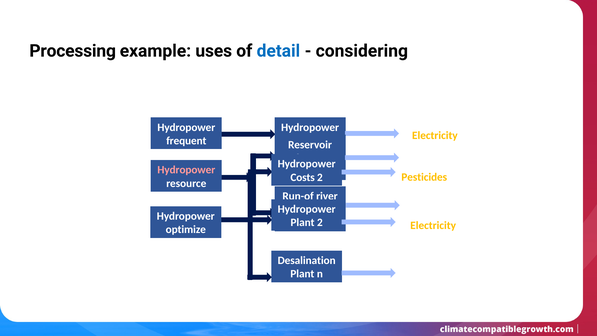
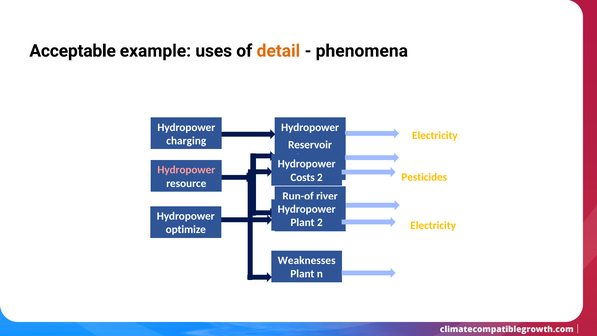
Processing: Processing -> Acceptable
detail colour: blue -> orange
considering: considering -> phenomena
frequent: frequent -> charging
Desalination: Desalination -> Weaknesses
